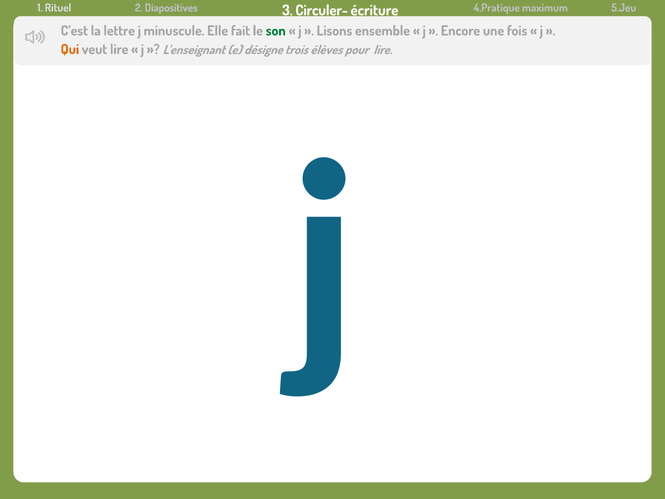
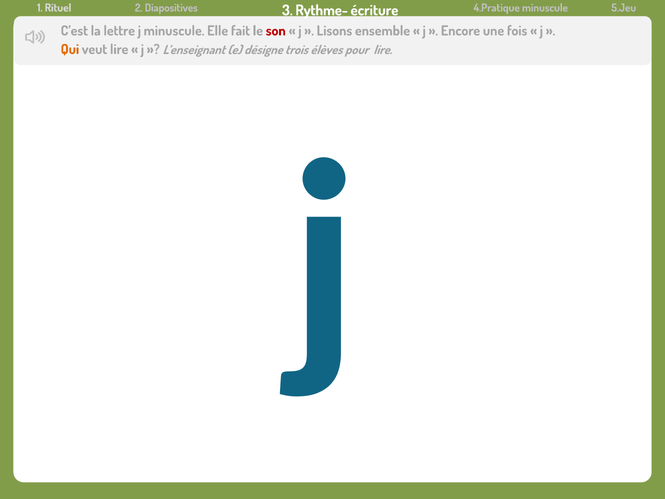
Circuler-: Circuler- -> Rythme-
4.Pratique maximum: maximum -> minuscule
son colour: green -> red
